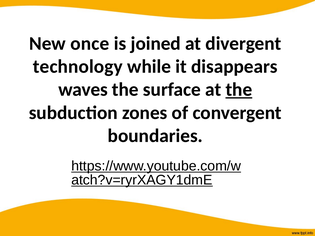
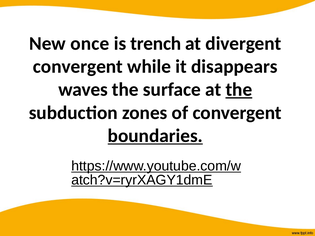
joined: joined -> trench
technology at (78, 67): technology -> convergent
boundaries underline: none -> present
